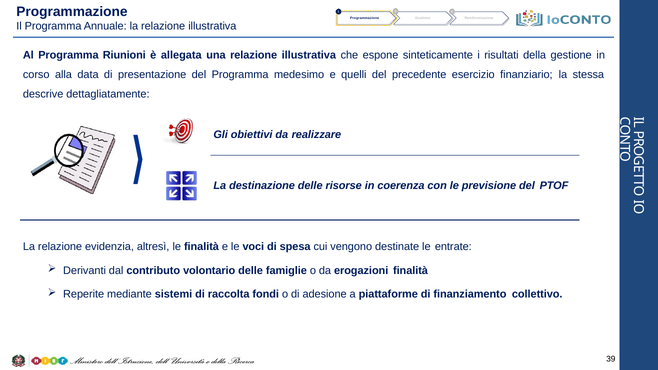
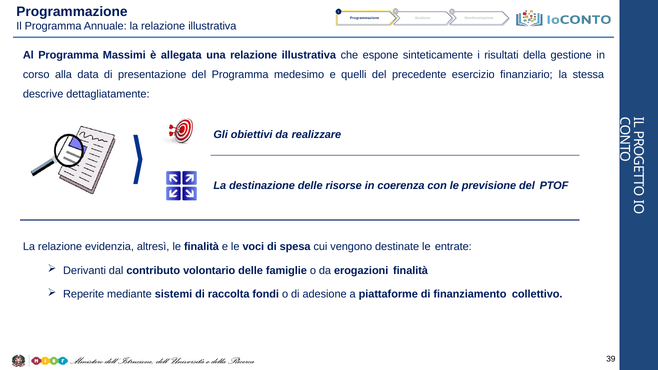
Riunioni: Riunioni -> Massimi
